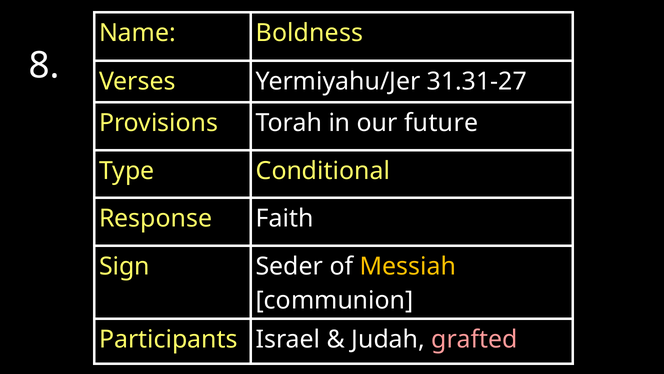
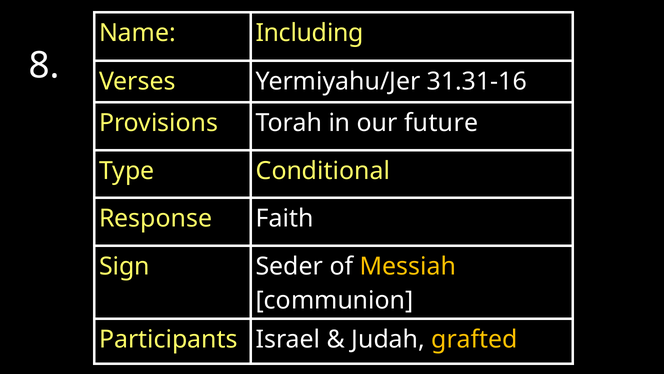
Boldness: Boldness -> Including
31.31-27: 31.31-27 -> 31.31-16
grafted colour: pink -> yellow
